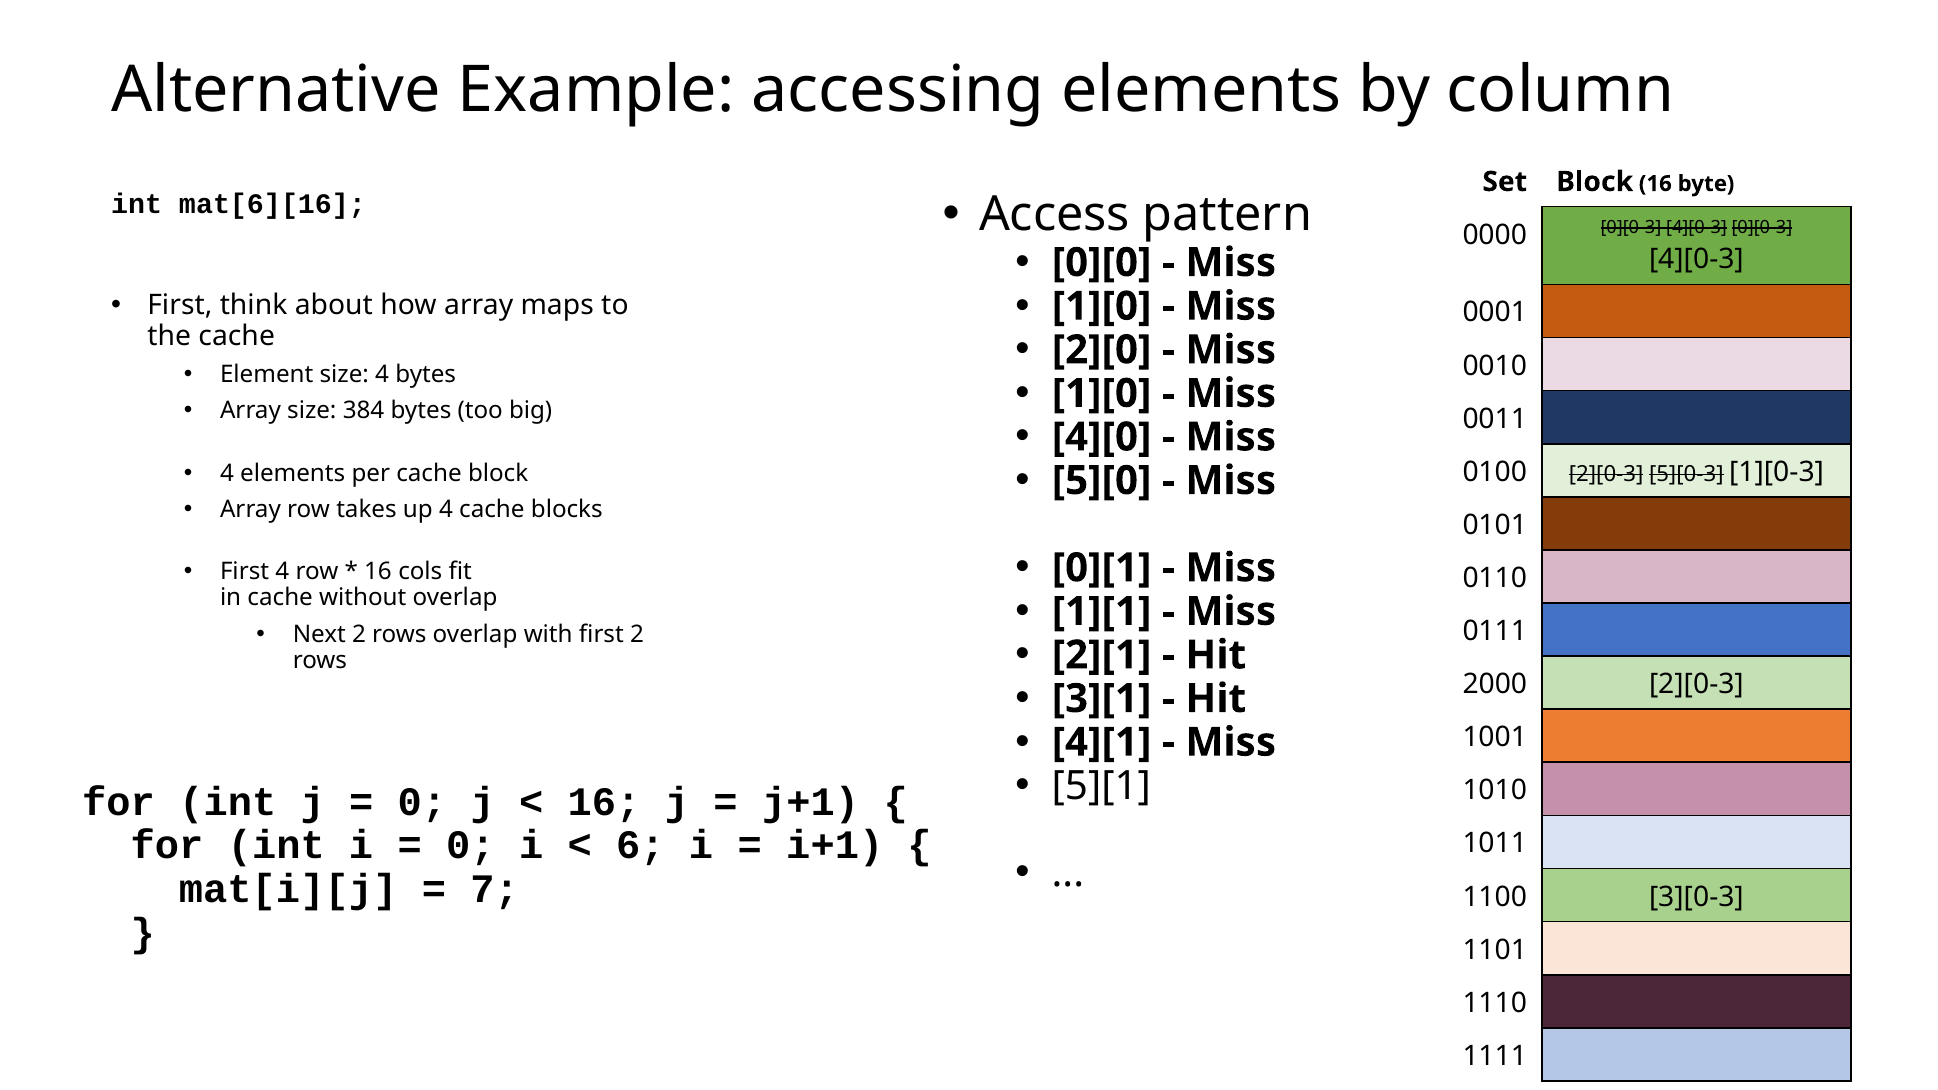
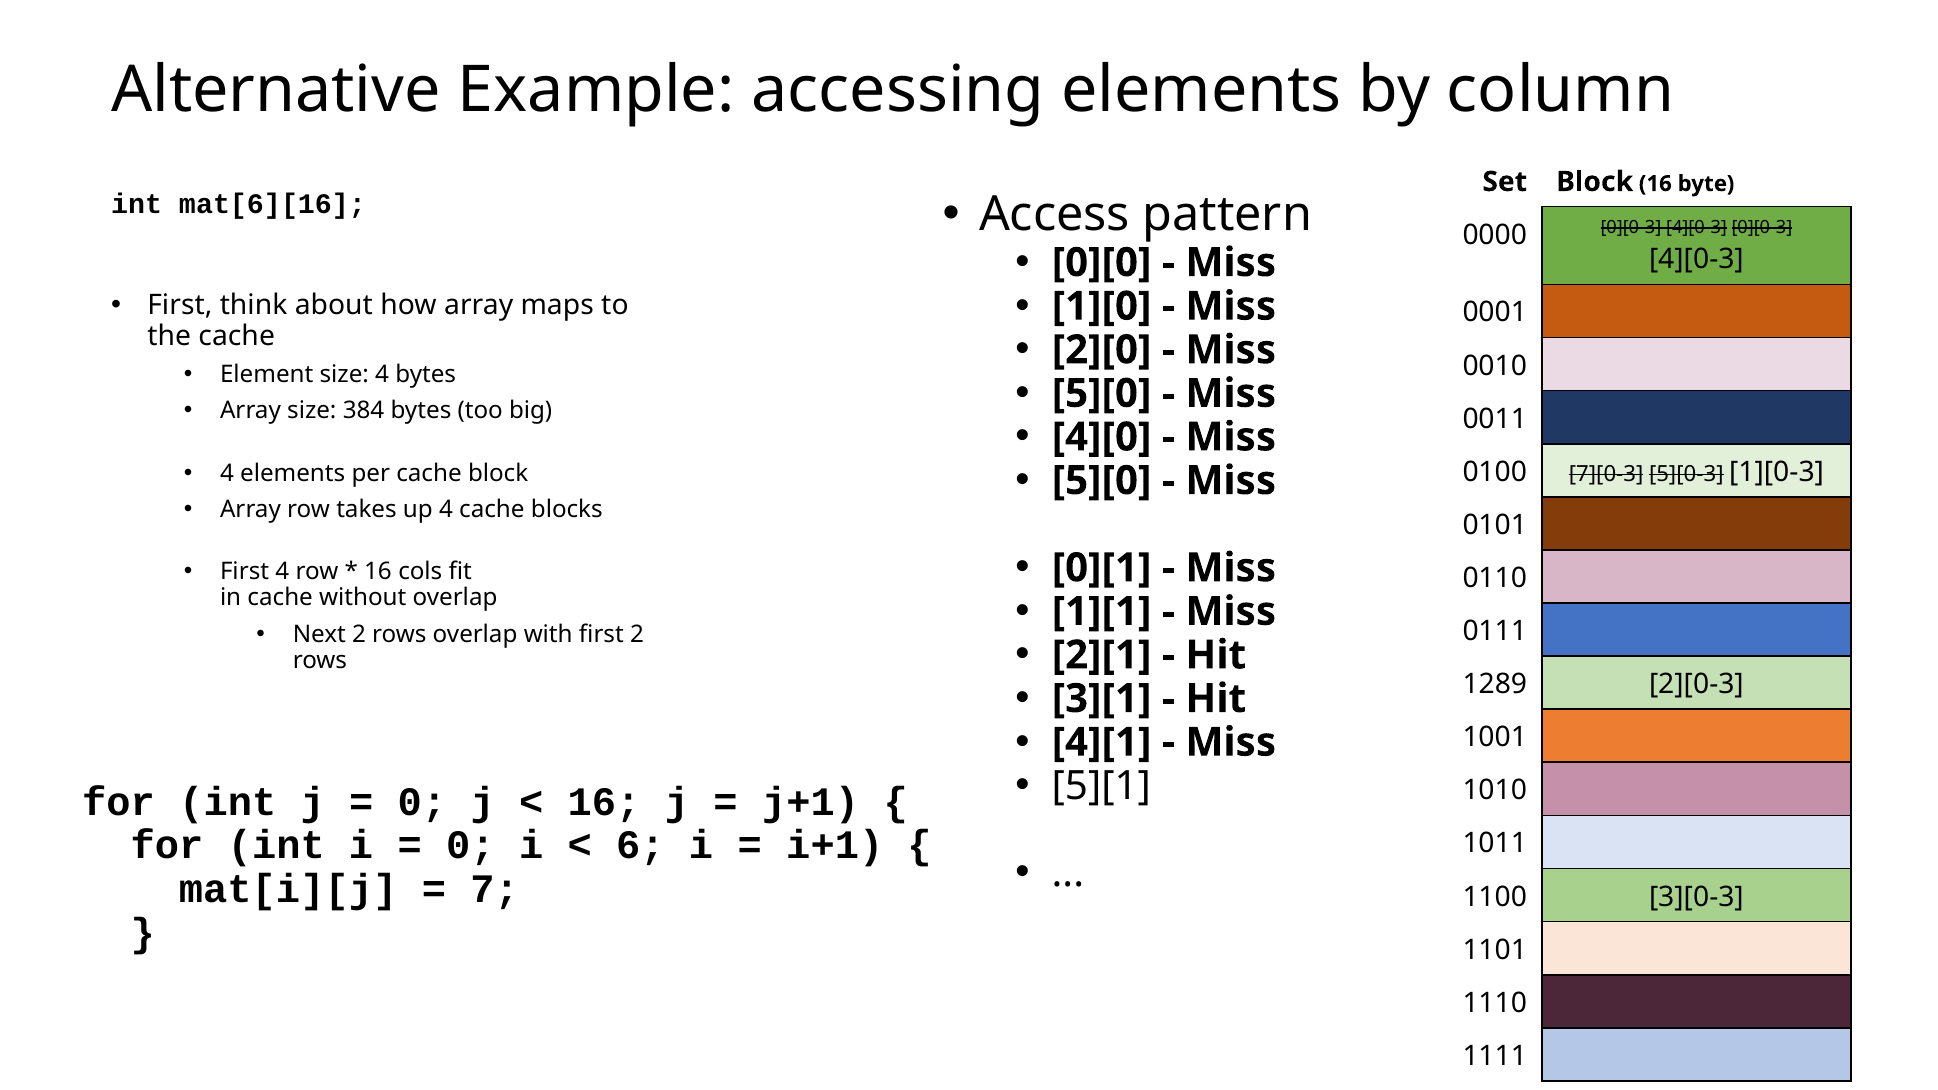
1][0 at (1102, 394): 1][0 -> 5][0
0100 2][0-3: 2][0-3 -> 7][0-3
2000: 2000 -> 1289
